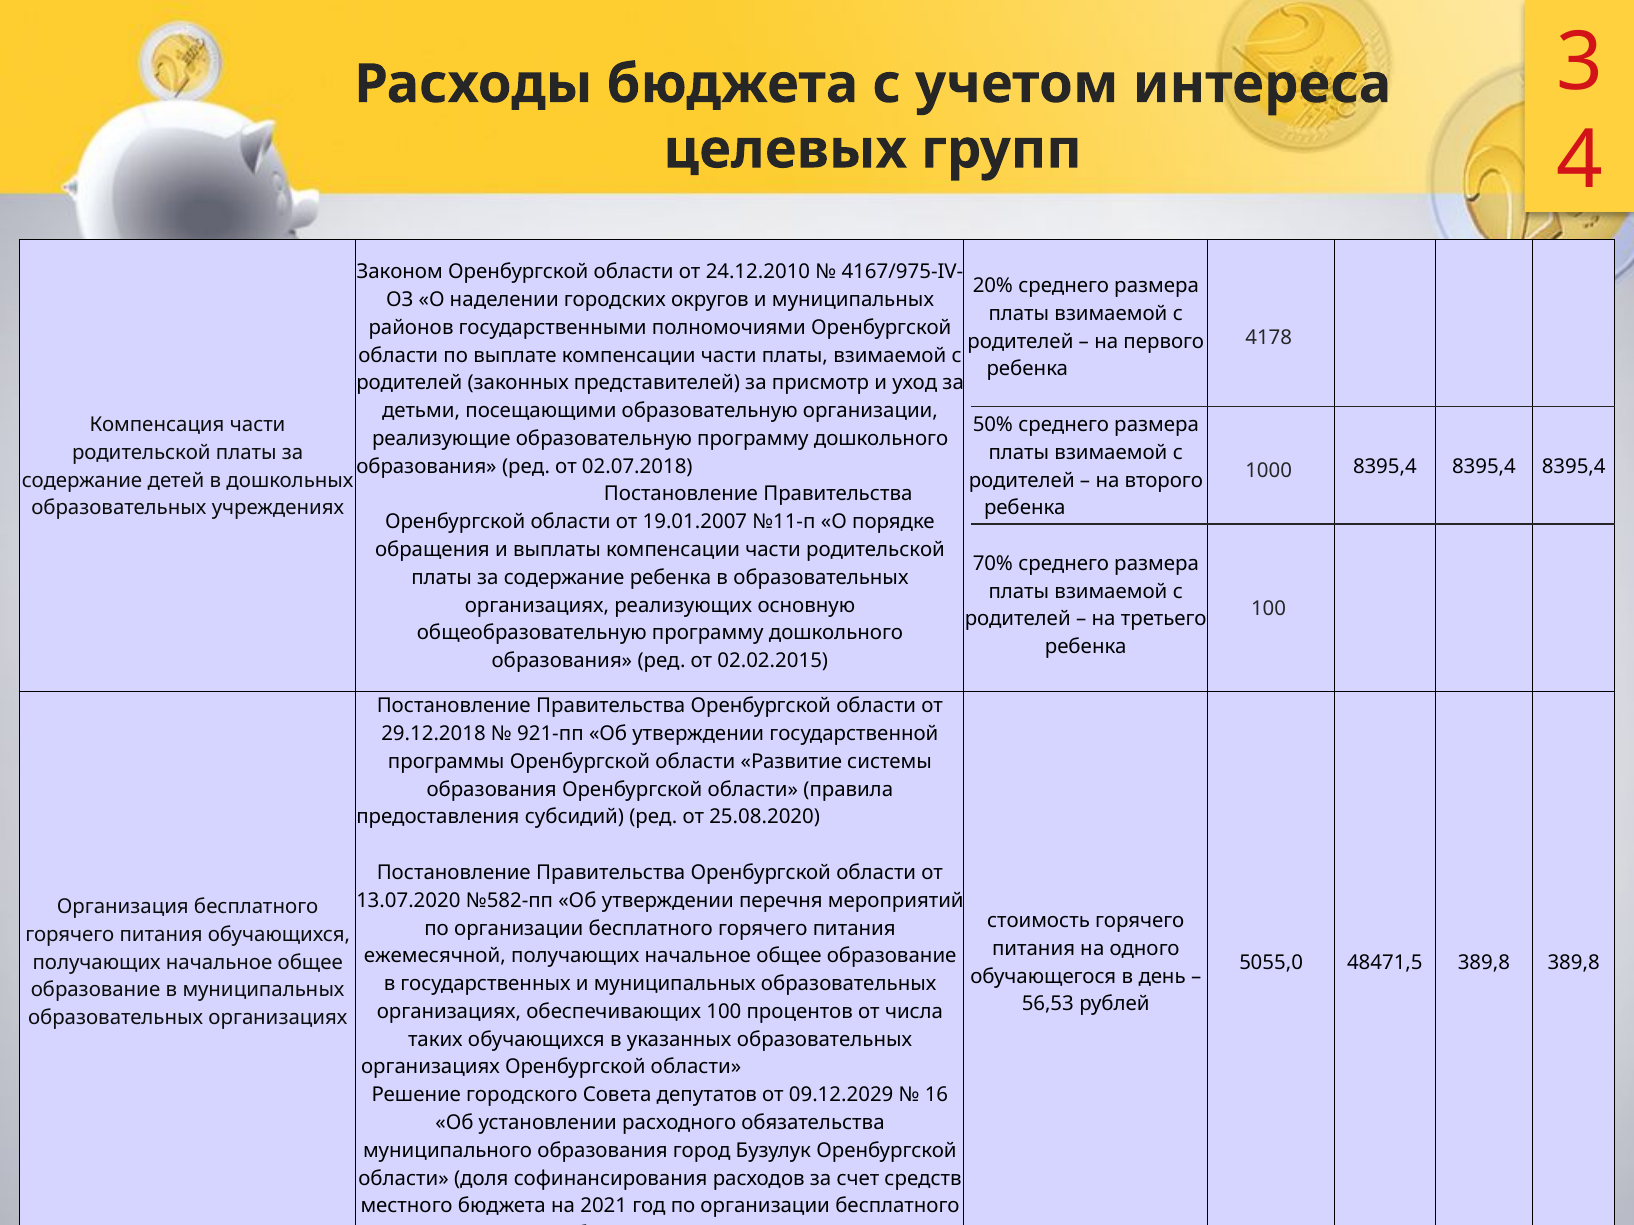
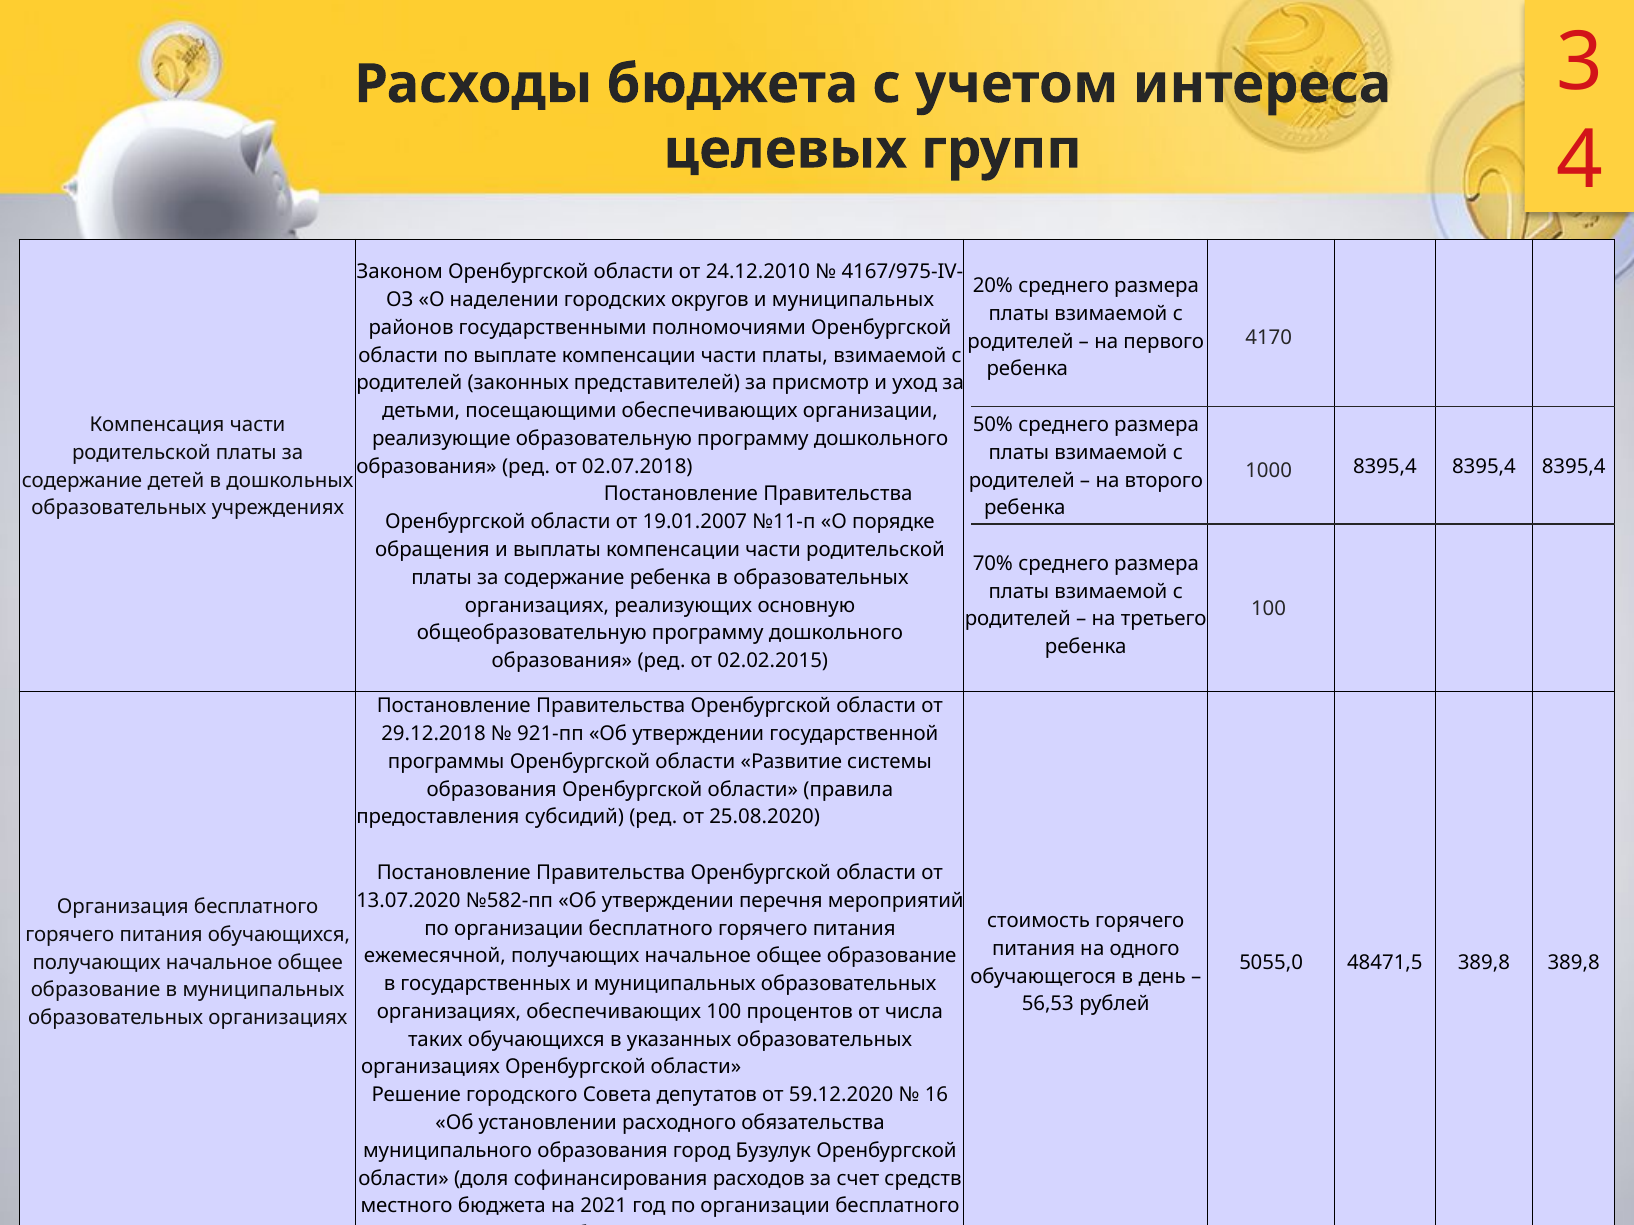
4178: 4178 -> 4170
посещающими образовательную: образовательную -> обеспечивающих
09.12.2029: 09.12.2029 -> 59.12.2020
